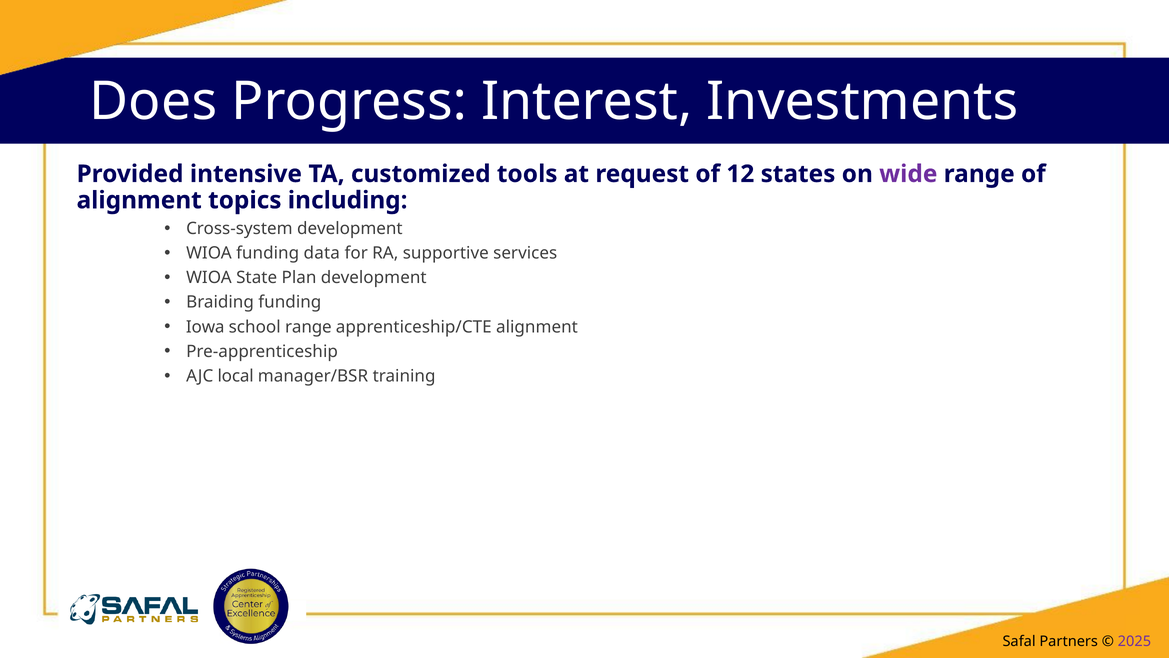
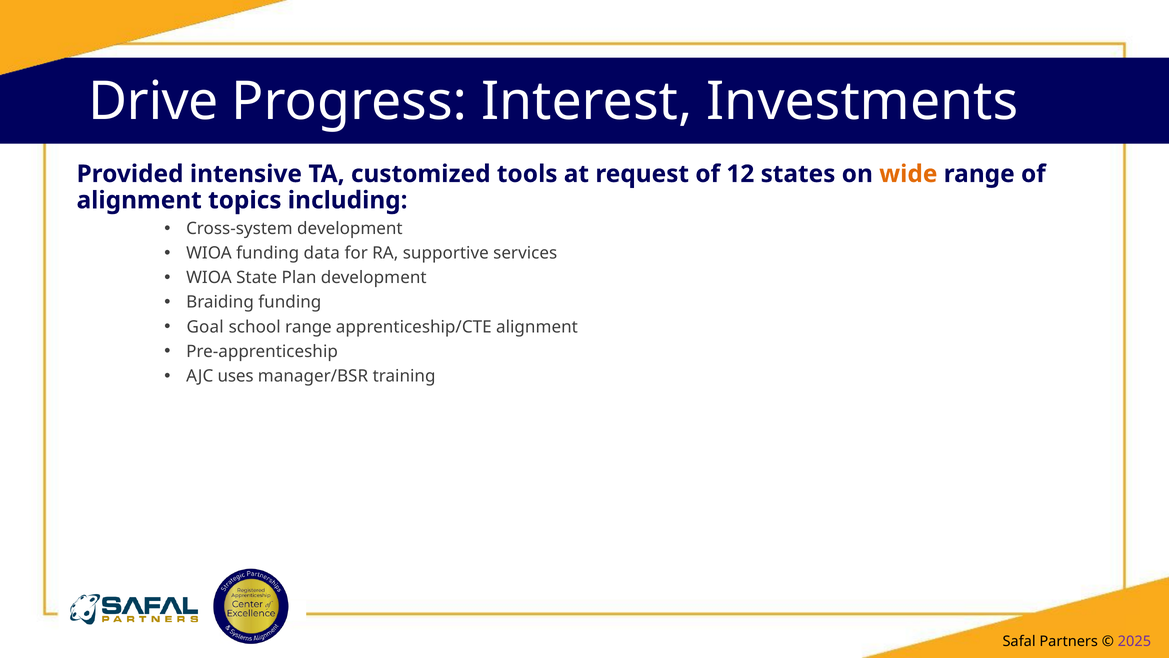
Does: Does -> Drive
wide colour: purple -> orange
Iowa: Iowa -> Goal
local: local -> uses
